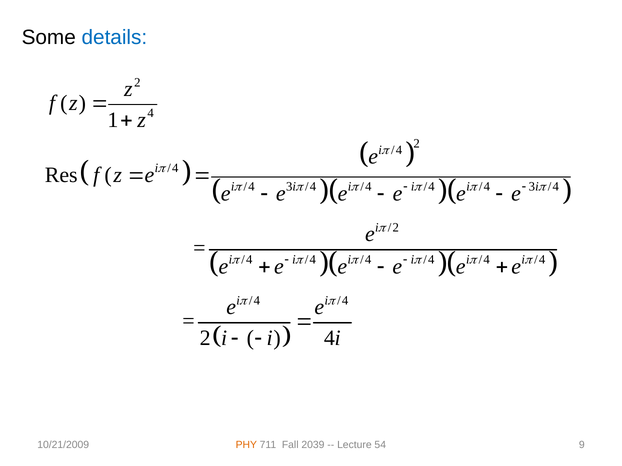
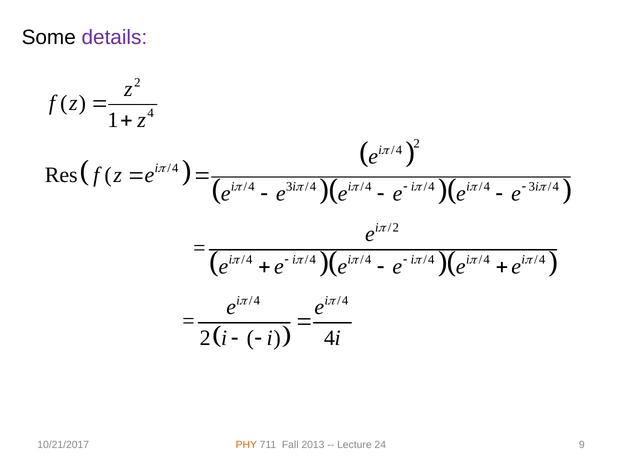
details colour: blue -> purple
10/21/2009: 10/21/2009 -> 10/21/2017
2039: 2039 -> 2013
54: 54 -> 24
